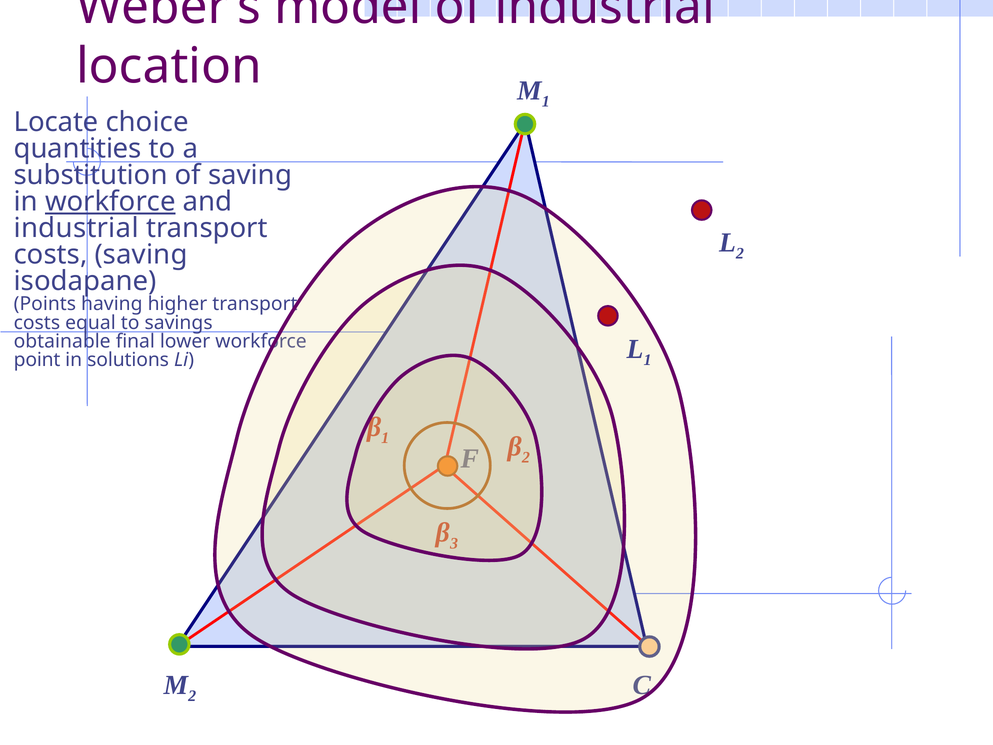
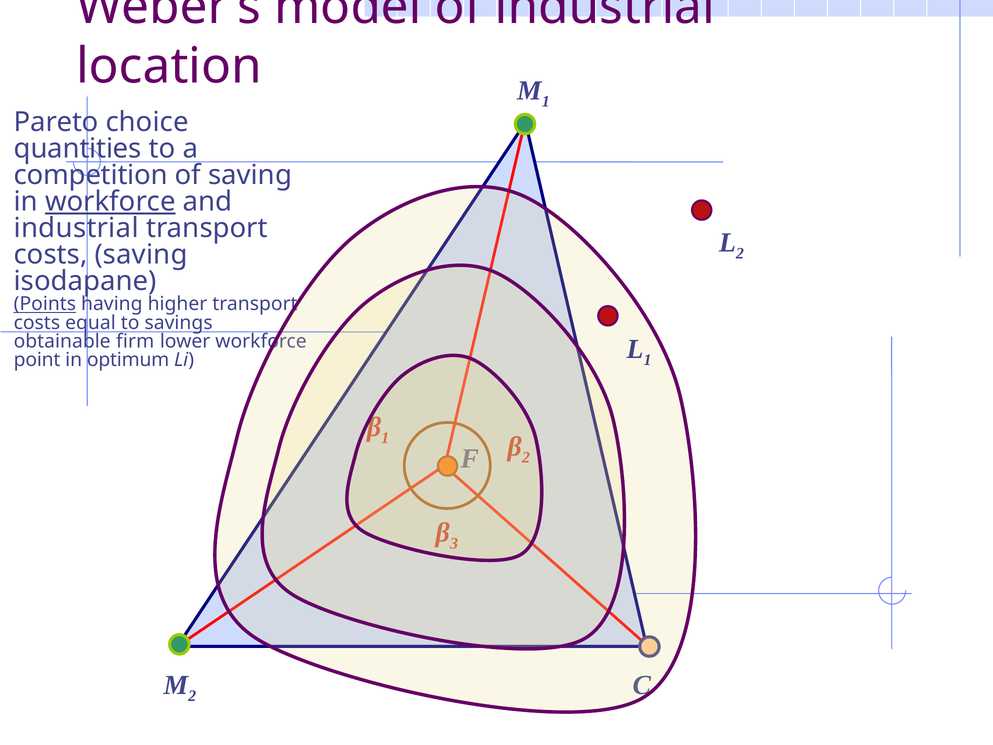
Locate: Locate -> Pareto
substitution: substitution -> competition
Points underline: none -> present
final: final -> firm
solutions: solutions -> optimum
